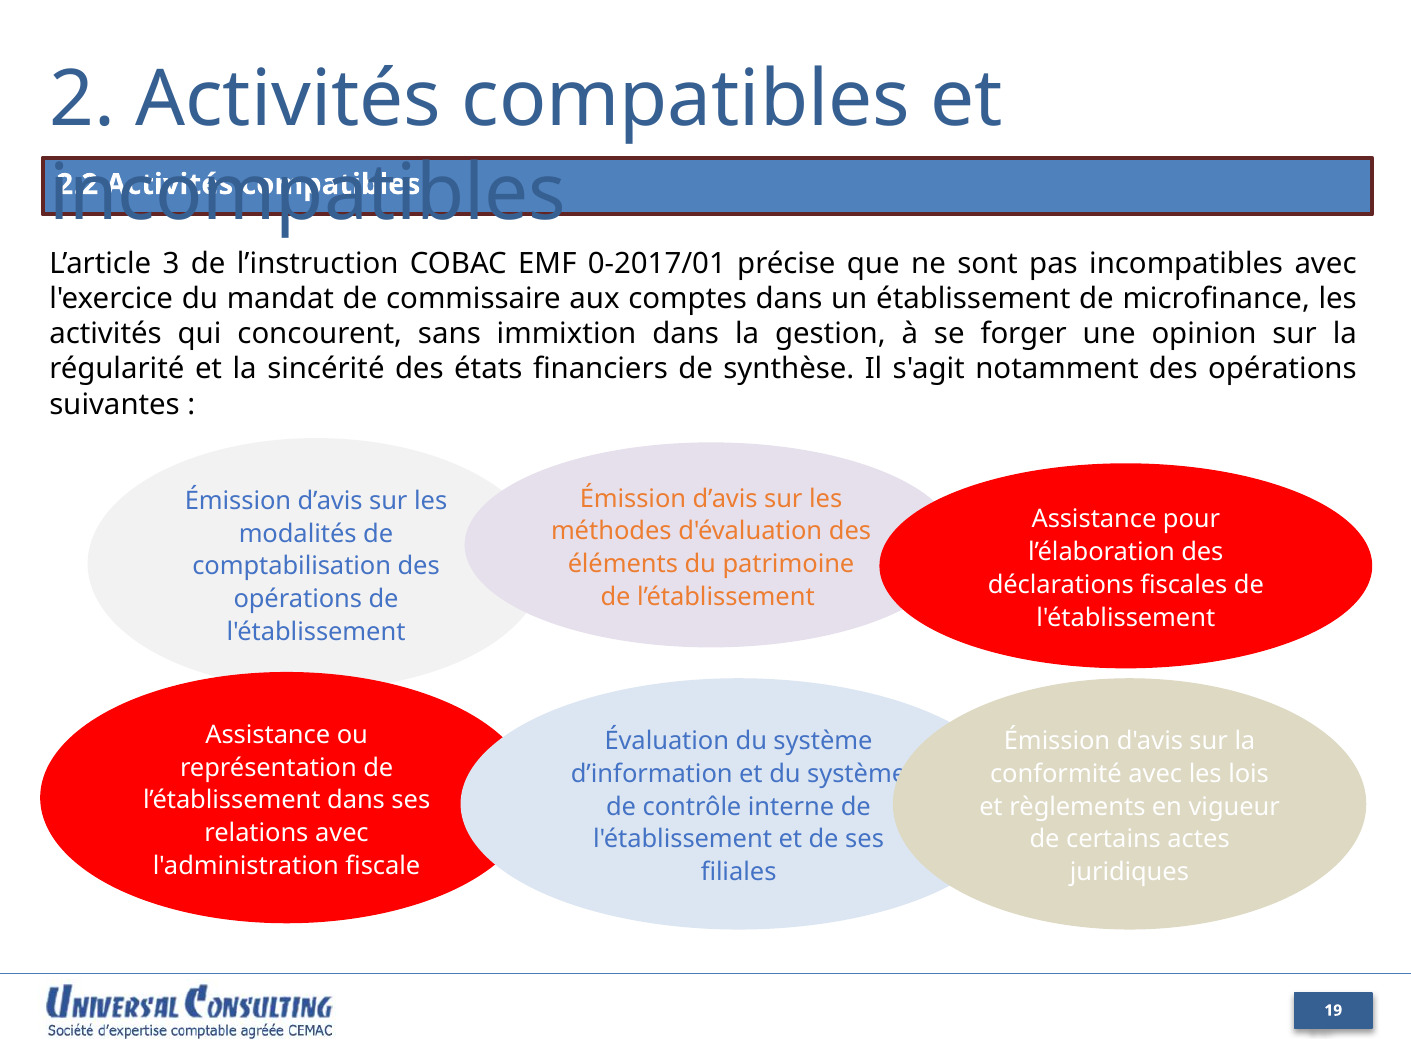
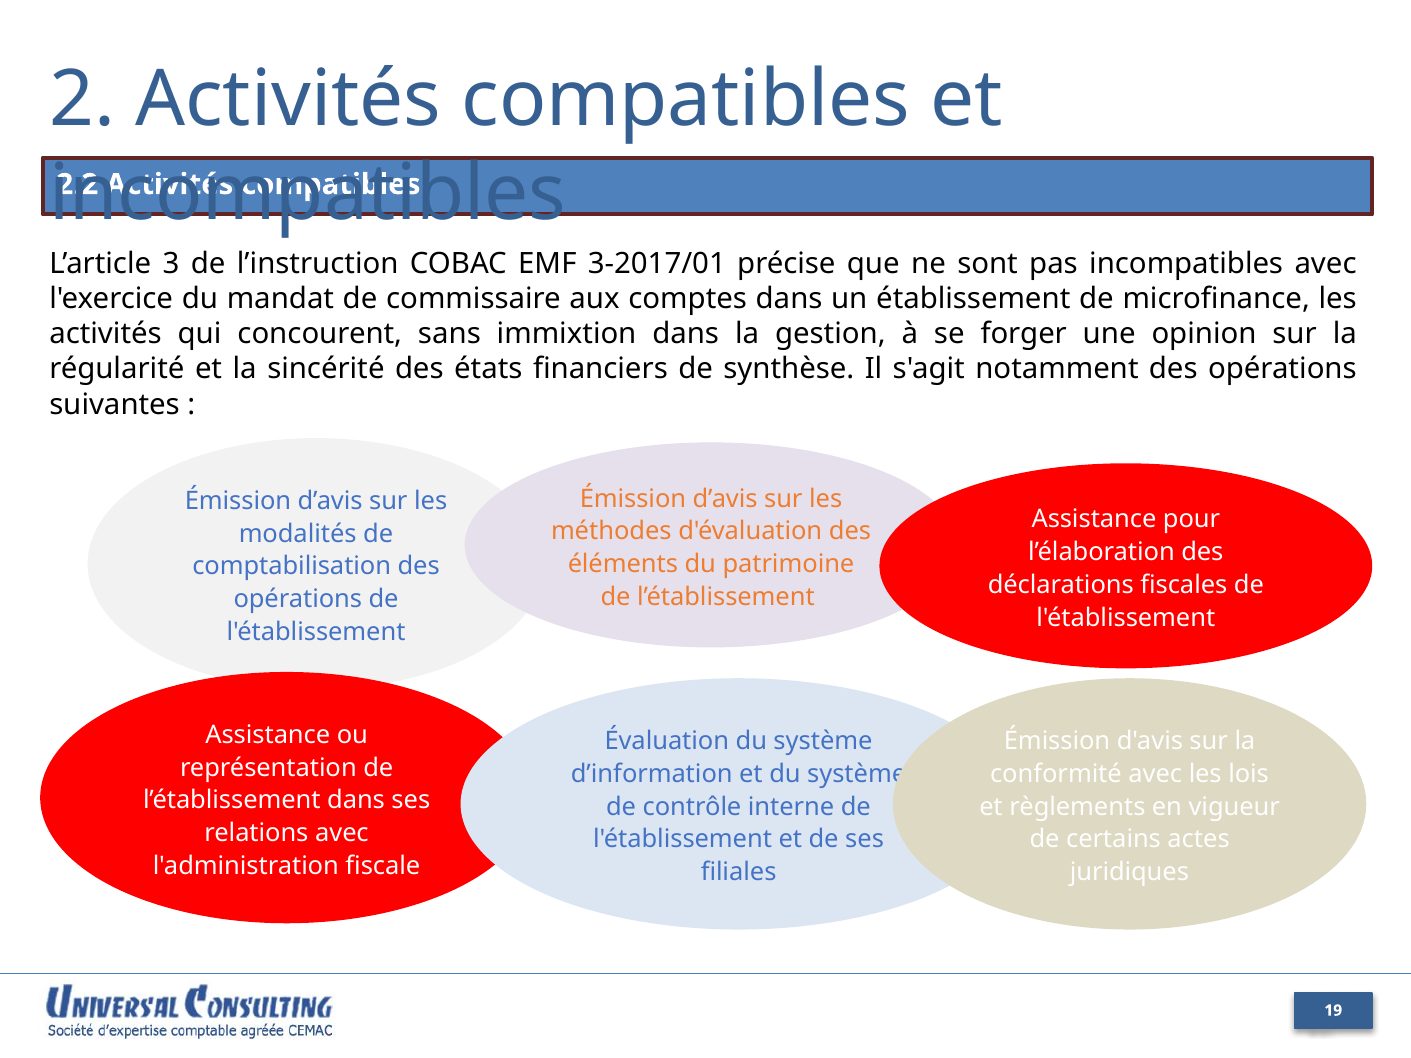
0-2017/01: 0-2017/01 -> 3-2017/01
